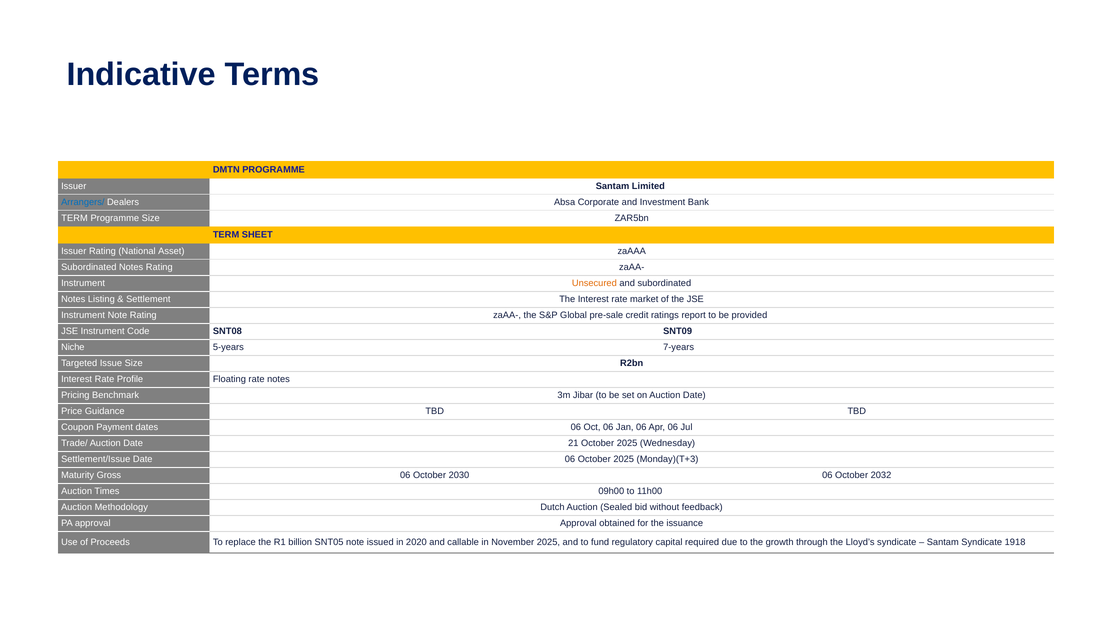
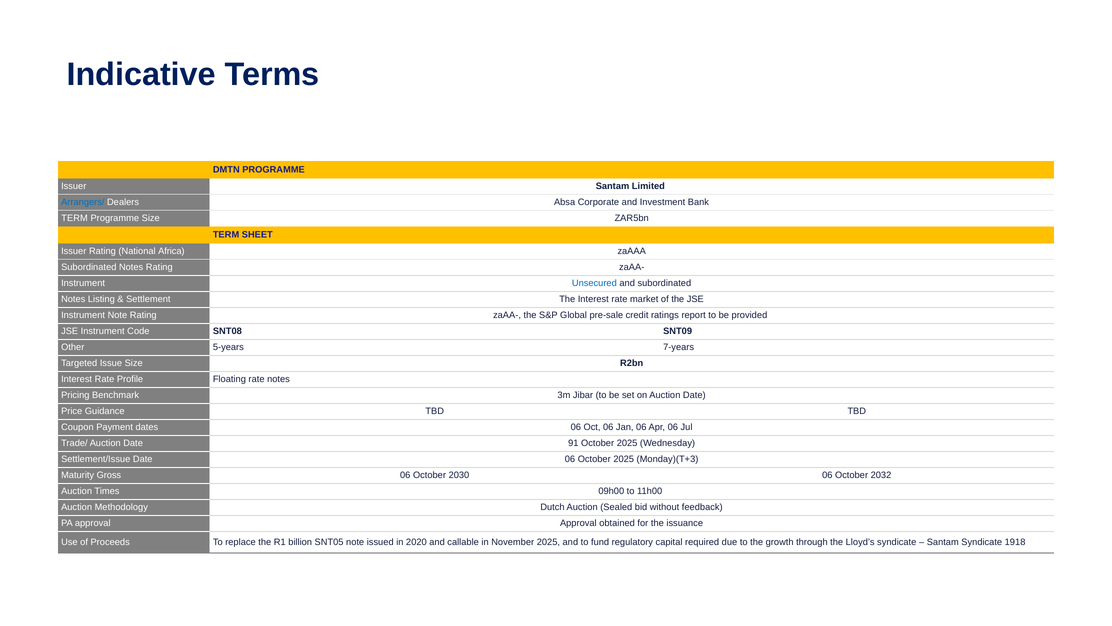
Asset: Asset -> Africa
Unsecured colour: orange -> blue
Niche: Niche -> Other
21: 21 -> 91
